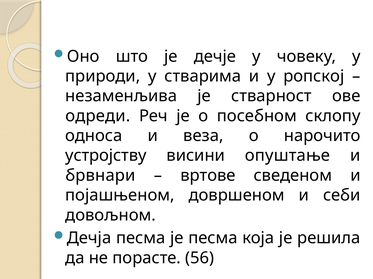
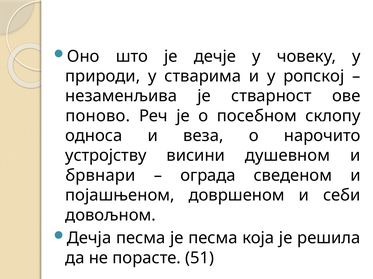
одреди: одреди -> поново
опуштање: опуштање -> душевном
вртове: вртове -> ограда
56: 56 -> 51
